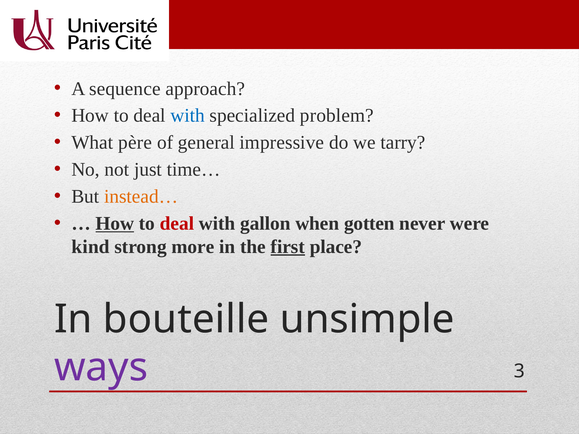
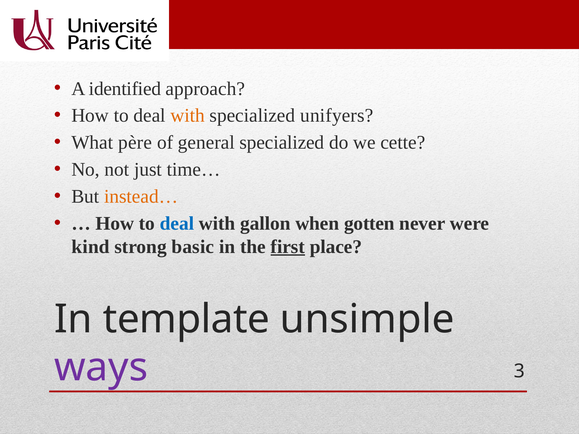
sequence: sequence -> identified
with at (188, 116) colour: blue -> orange
problem: problem -> unifyers
general impressive: impressive -> specialized
tarry: tarry -> cette
How at (115, 224) underline: present -> none
deal at (177, 224) colour: red -> blue
more: more -> basic
bouteille: bouteille -> template
